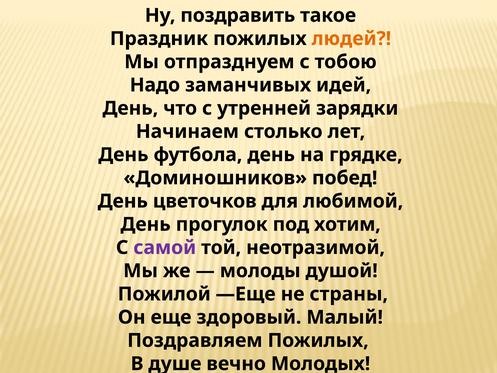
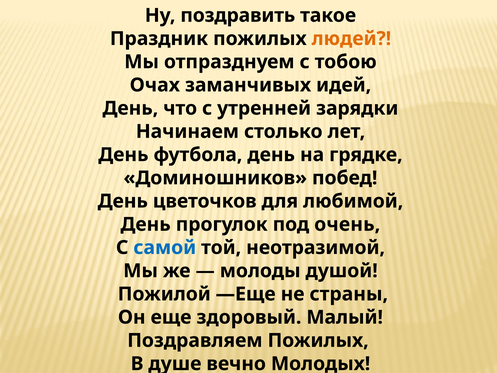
Надо: Надо -> Очах
хотим: хотим -> очень
самой colour: purple -> blue
